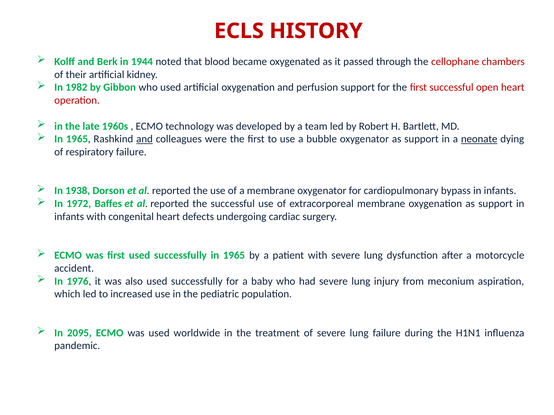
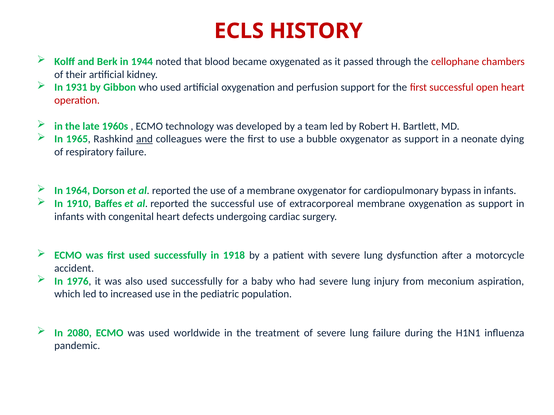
1982: 1982 -> 1931
neonate underline: present -> none
1938: 1938 -> 1964
1972: 1972 -> 1910
successfully in 1965: 1965 -> 1918
2095: 2095 -> 2080
